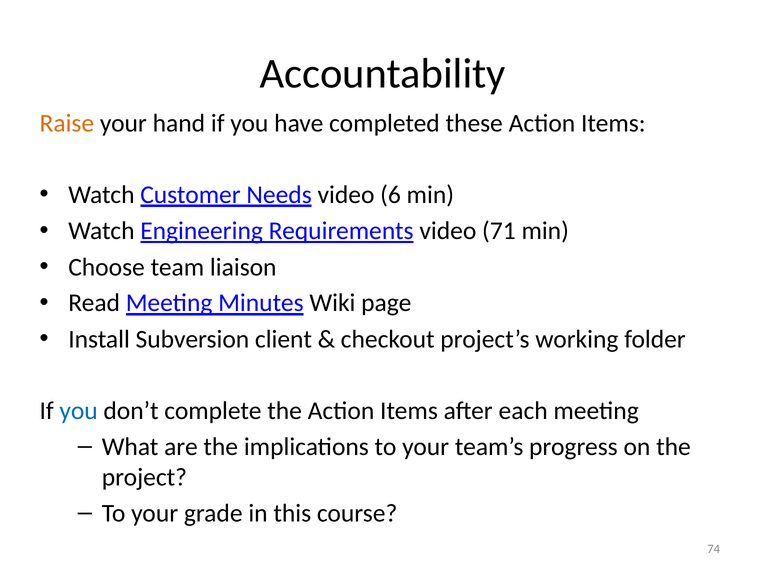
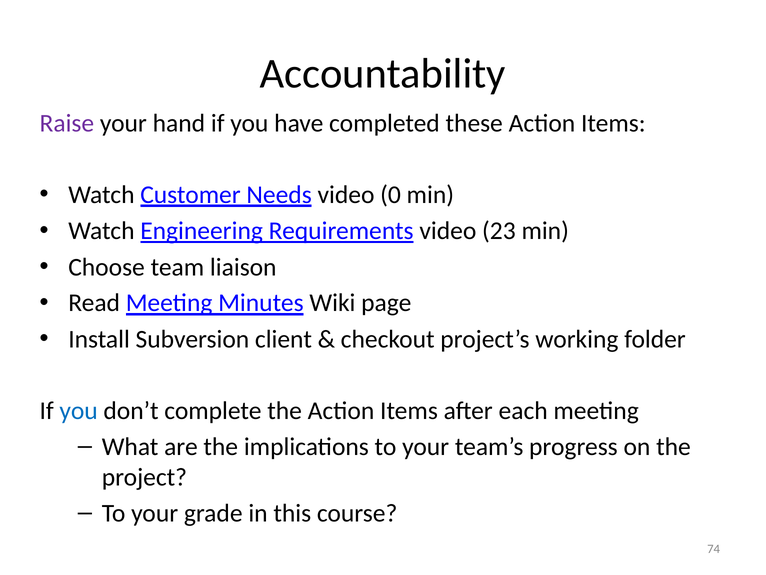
Raise colour: orange -> purple
6: 6 -> 0
71: 71 -> 23
